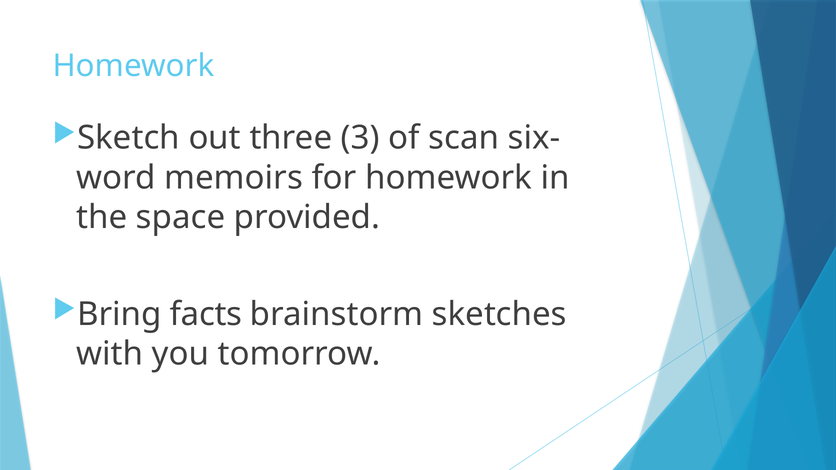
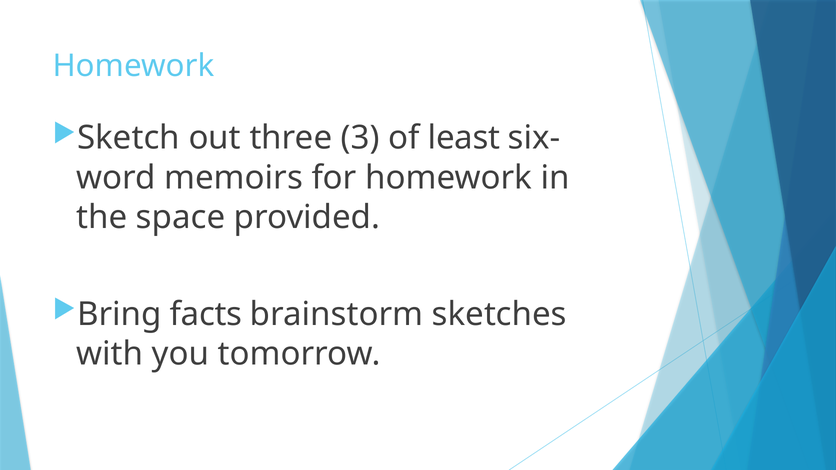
scan: scan -> least
